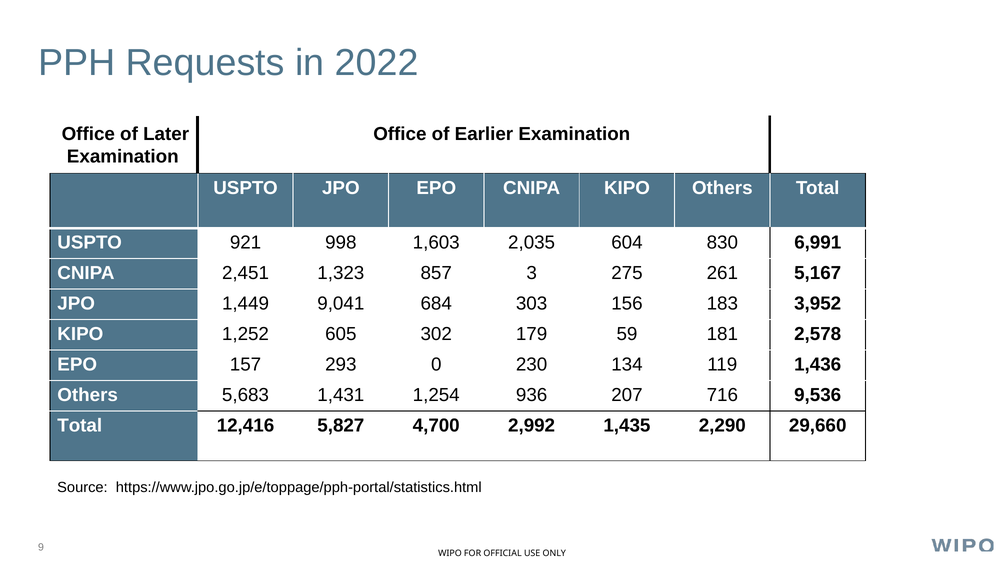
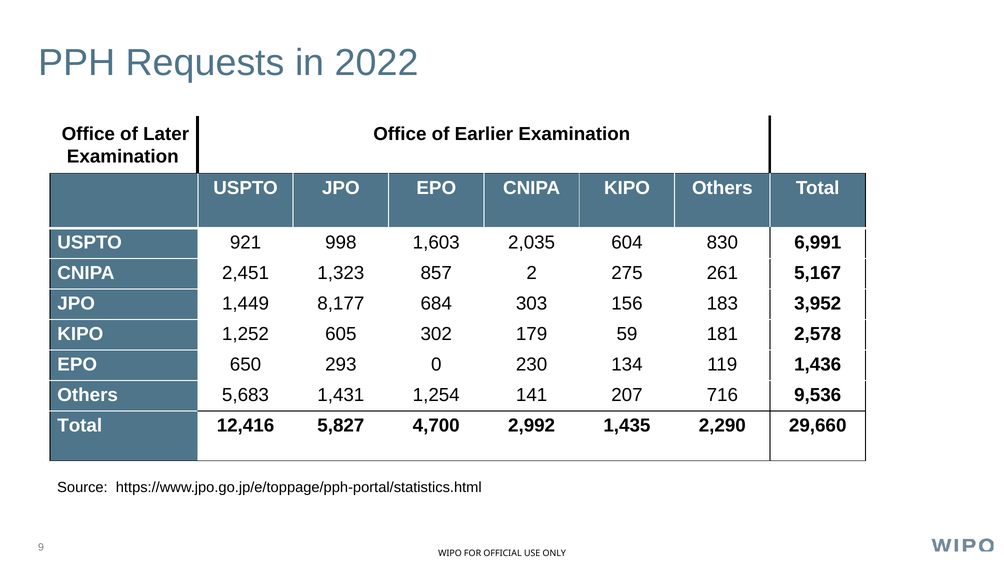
3: 3 -> 2
9,041: 9,041 -> 8,177
157: 157 -> 650
936: 936 -> 141
